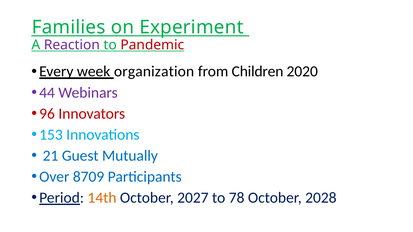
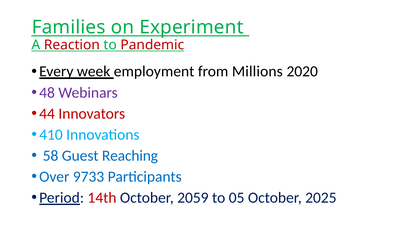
Reaction colour: purple -> red
organization: organization -> employment
Children: Children -> Millions
44: 44 -> 48
96: 96 -> 44
153: 153 -> 410
21: 21 -> 58
Mutually: Mutually -> Reaching
8709: 8709 -> 9733
14th colour: orange -> red
2027: 2027 -> 2059
78: 78 -> 05
2028: 2028 -> 2025
